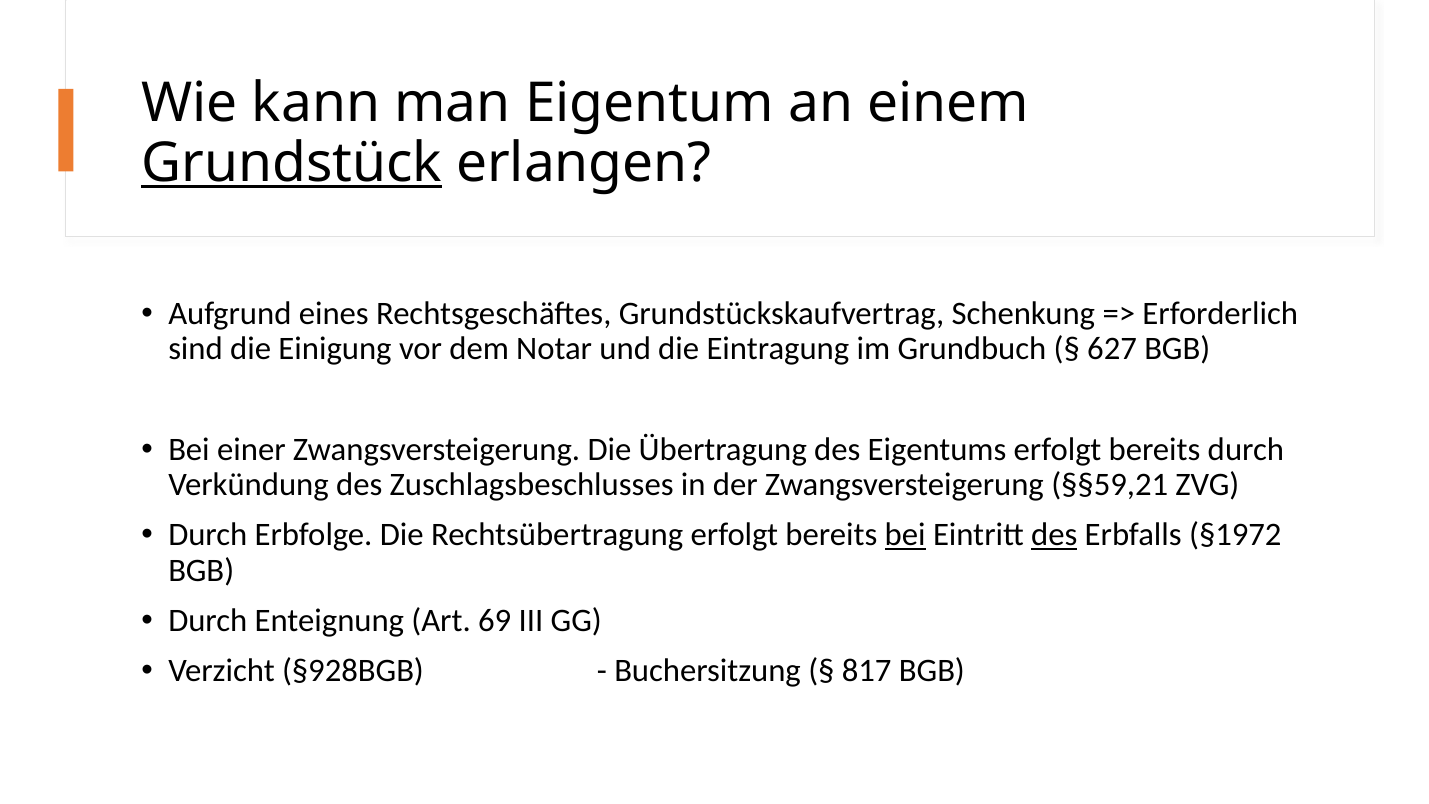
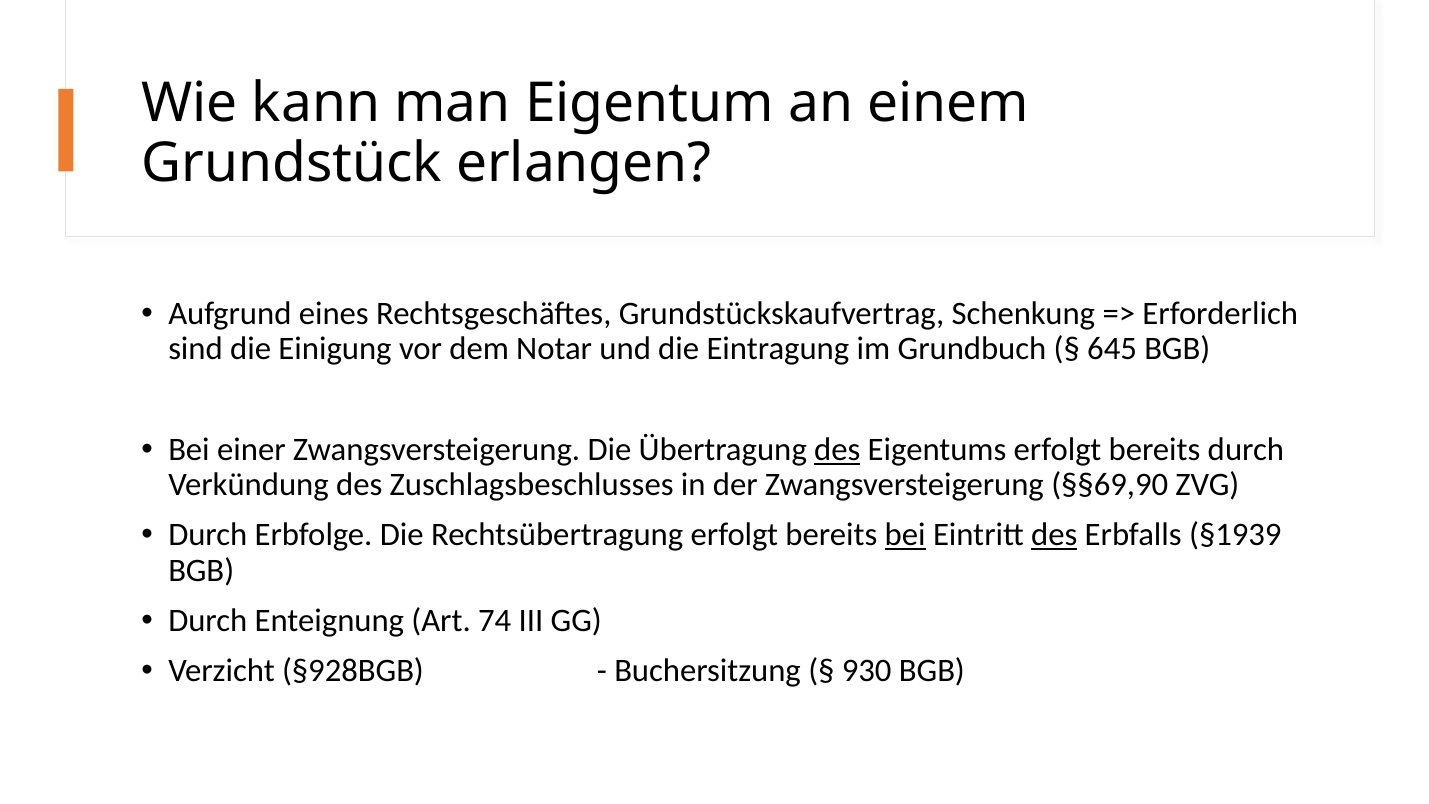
Grundstück underline: present -> none
627: 627 -> 645
des at (837, 449) underline: none -> present
§§59,21: §§59,21 -> §§69,90
§1972: §1972 -> §1939
69: 69 -> 74
817: 817 -> 930
